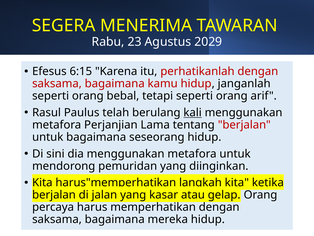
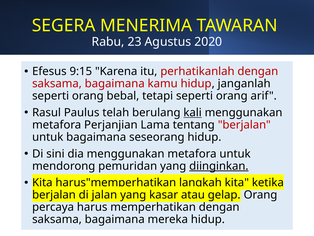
2029: 2029 -> 2020
6:15: 6:15 -> 9:15
diinginkan underline: none -> present
